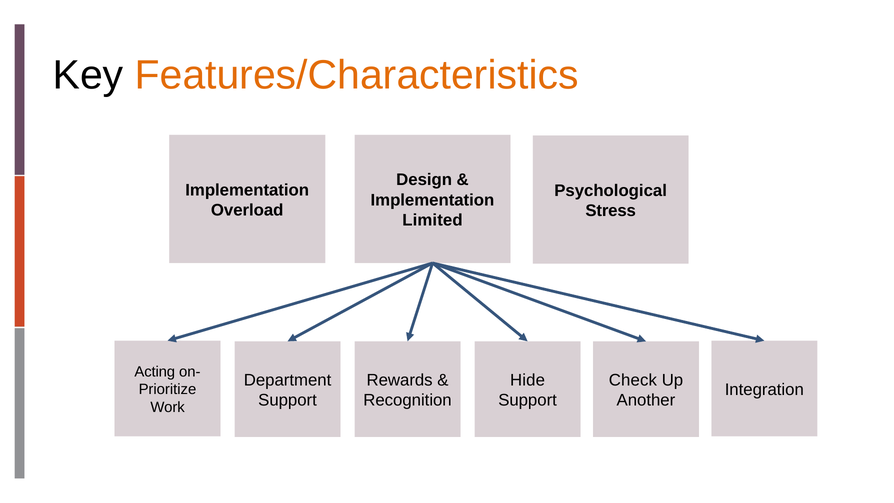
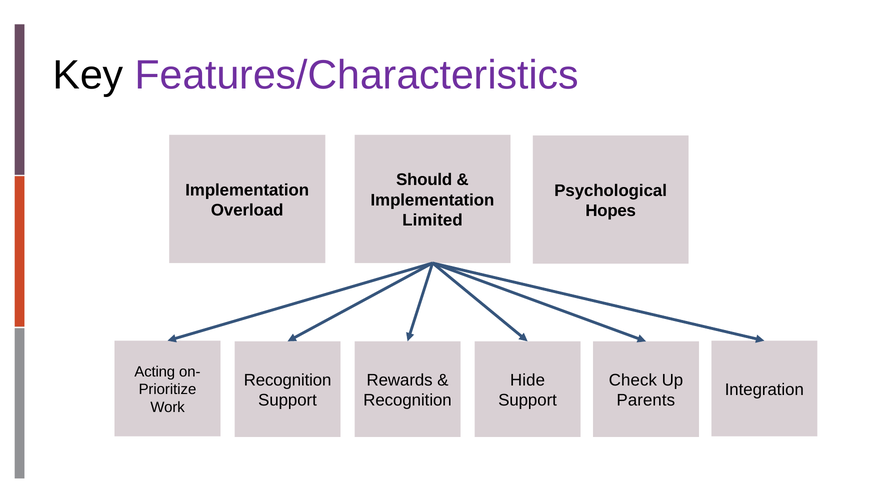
Features/Characteristics colour: orange -> purple
Design: Design -> Should
Stress: Stress -> Hopes
Department at (288, 380): Department -> Recognition
Another: Another -> Parents
